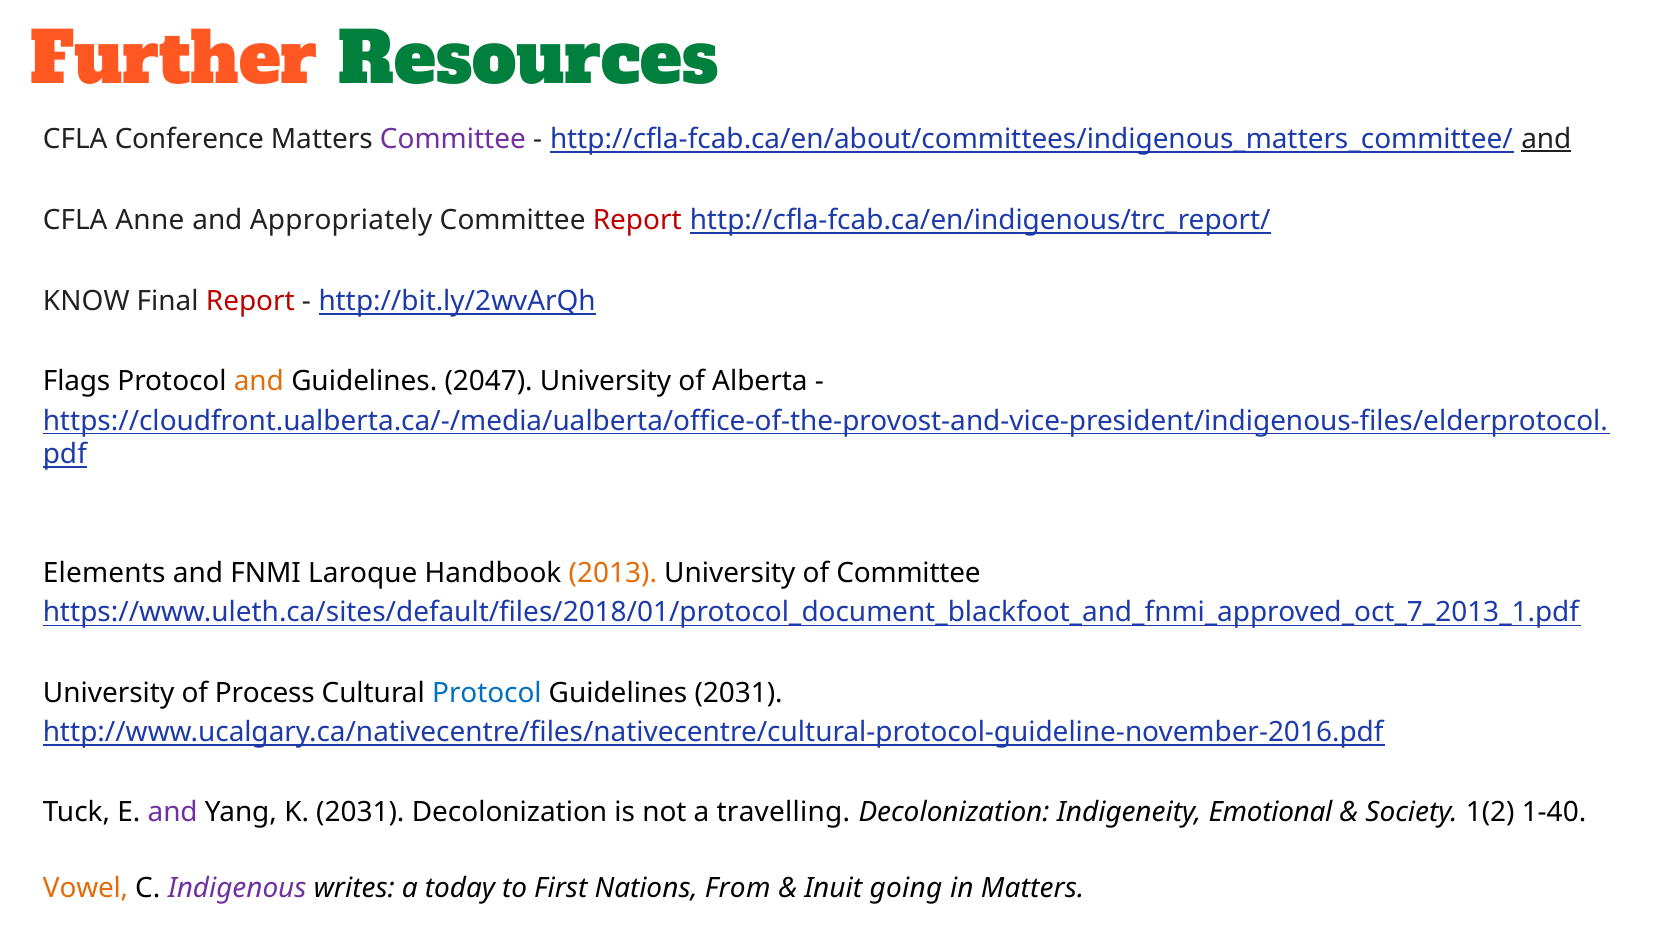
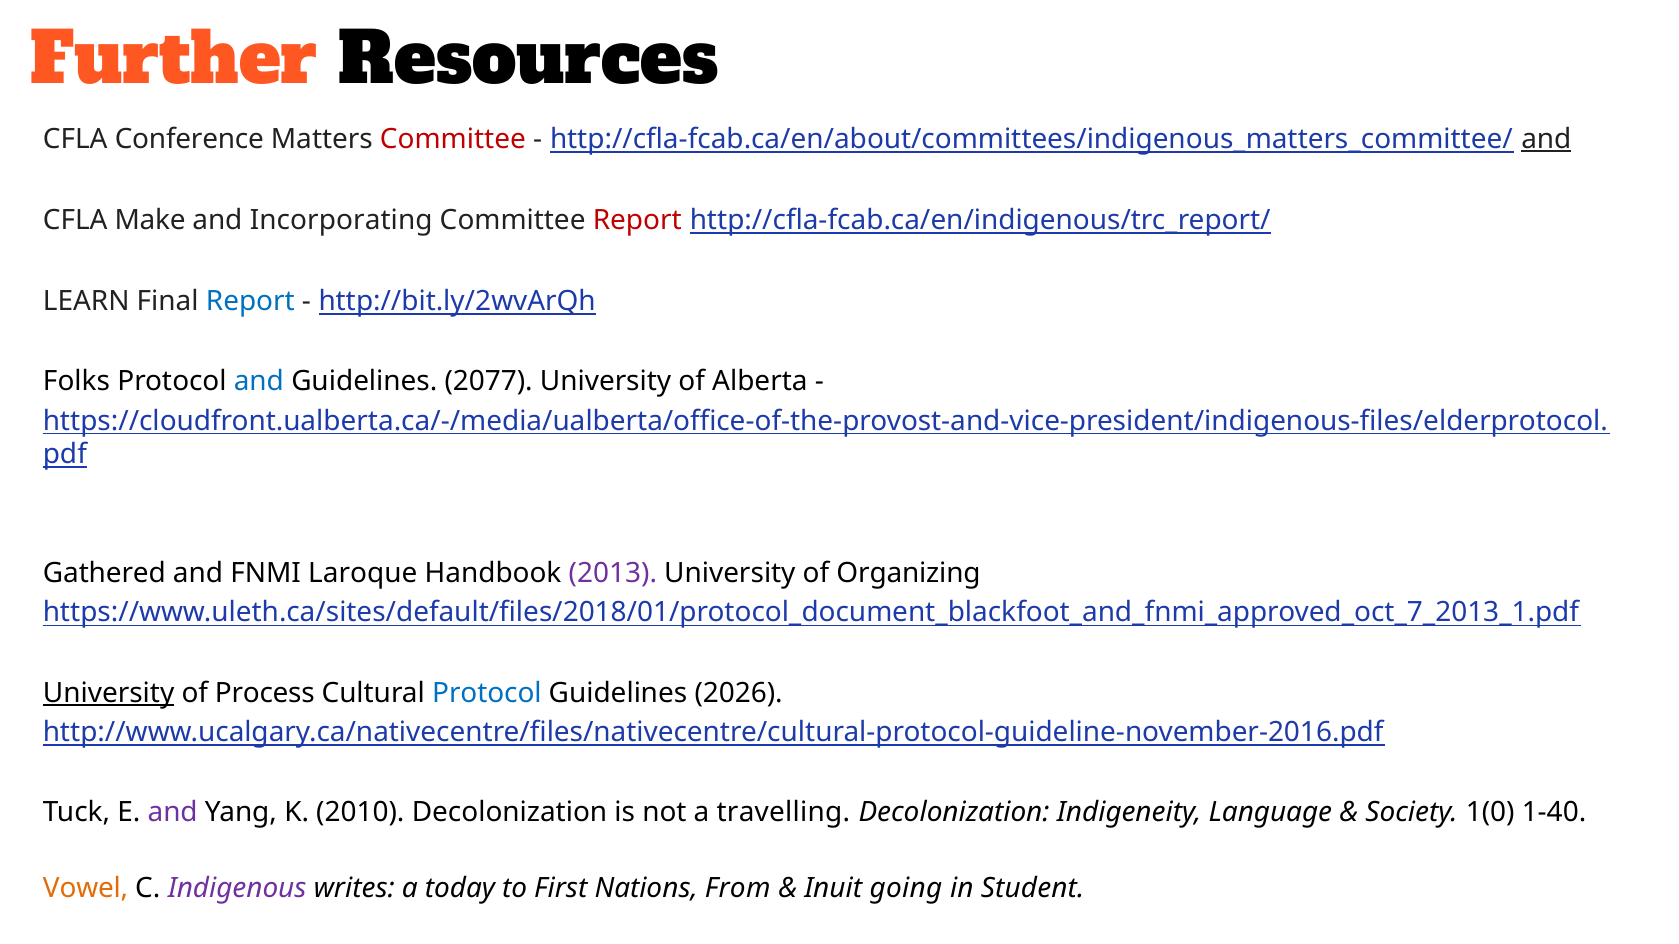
Resources colour: green -> black
Committee at (453, 139) colour: purple -> red
Anne: Anne -> Make
Appropriately: Appropriately -> Incorporating
KNOW: KNOW -> LEARN
Report at (250, 301) colour: red -> blue
Flags: Flags -> Folks
and at (259, 382) colour: orange -> blue
2047: 2047 -> 2077
Elements: Elements -> Gathered
2013 colour: orange -> purple
of Committee: Committee -> Organizing
University at (109, 693) underline: none -> present
Guidelines 2031: 2031 -> 2026
K 2031: 2031 -> 2010
Emotional: Emotional -> Language
1(2: 1(2 -> 1(0
in Matters: Matters -> Student
